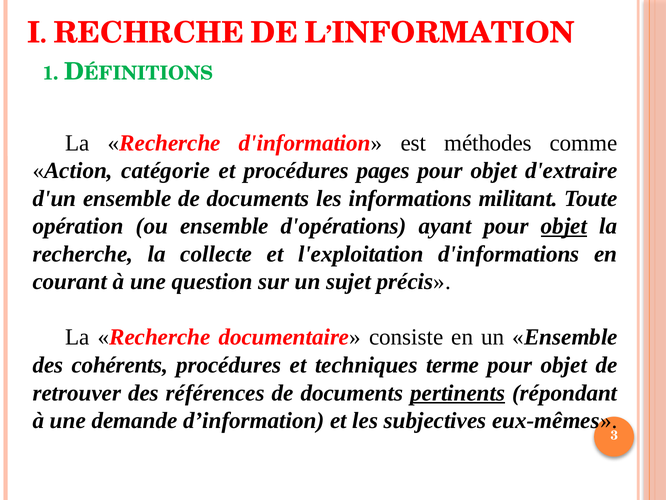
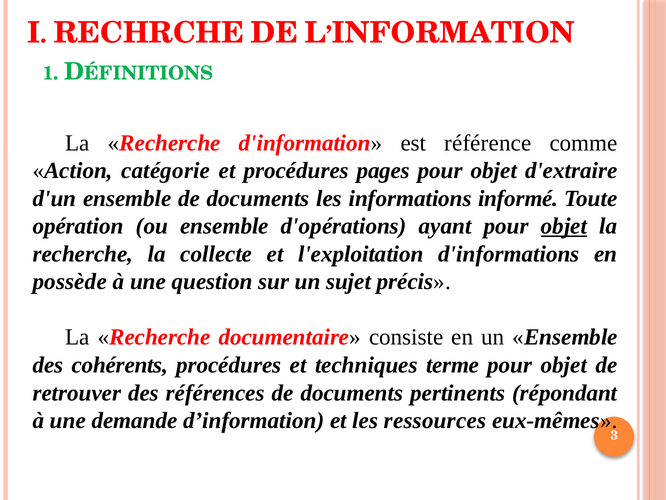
méthodes: méthodes -> référence
militant: militant -> informé
courant: courant -> possède
pertinents underline: present -> none
subjectives: subjectives -> ressources
